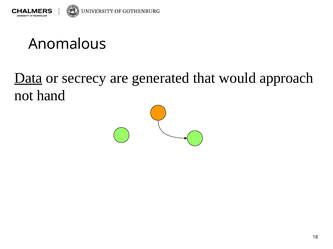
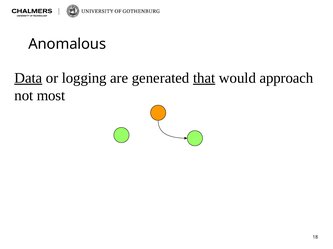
secrecy: secrecy -> logging
that underline: none -> present
hand: hand -> most
